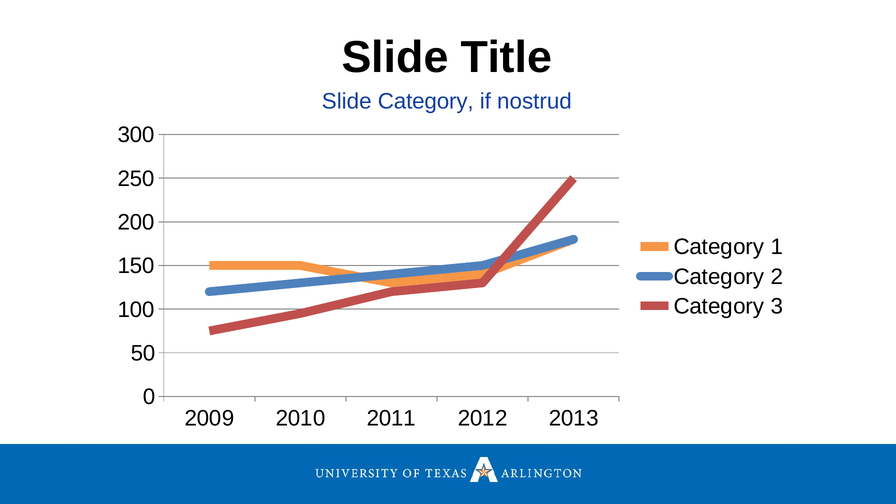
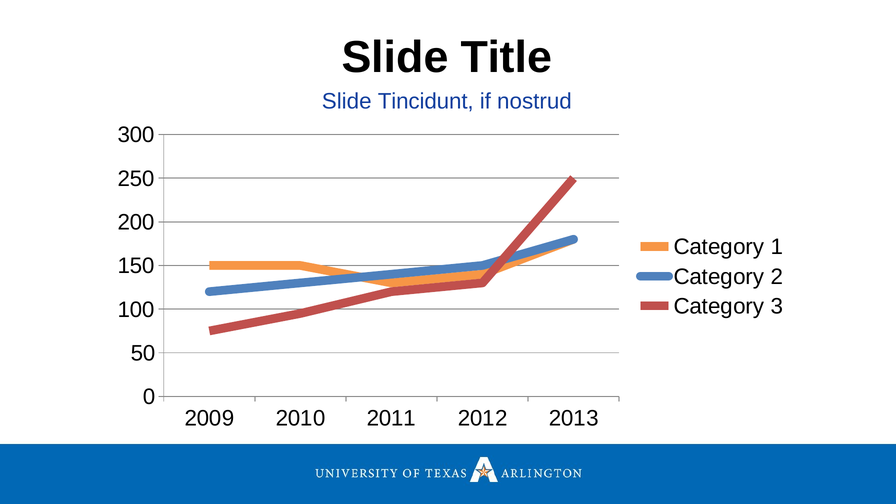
Slide Category: Category -> Tincidunt
